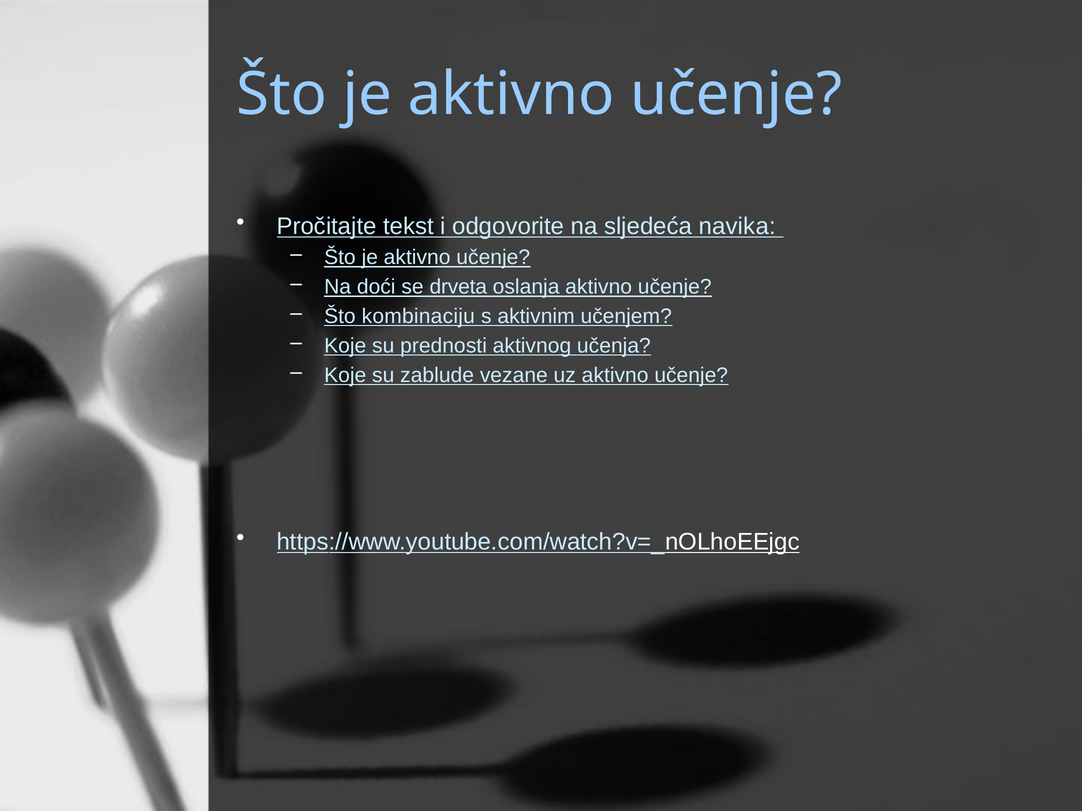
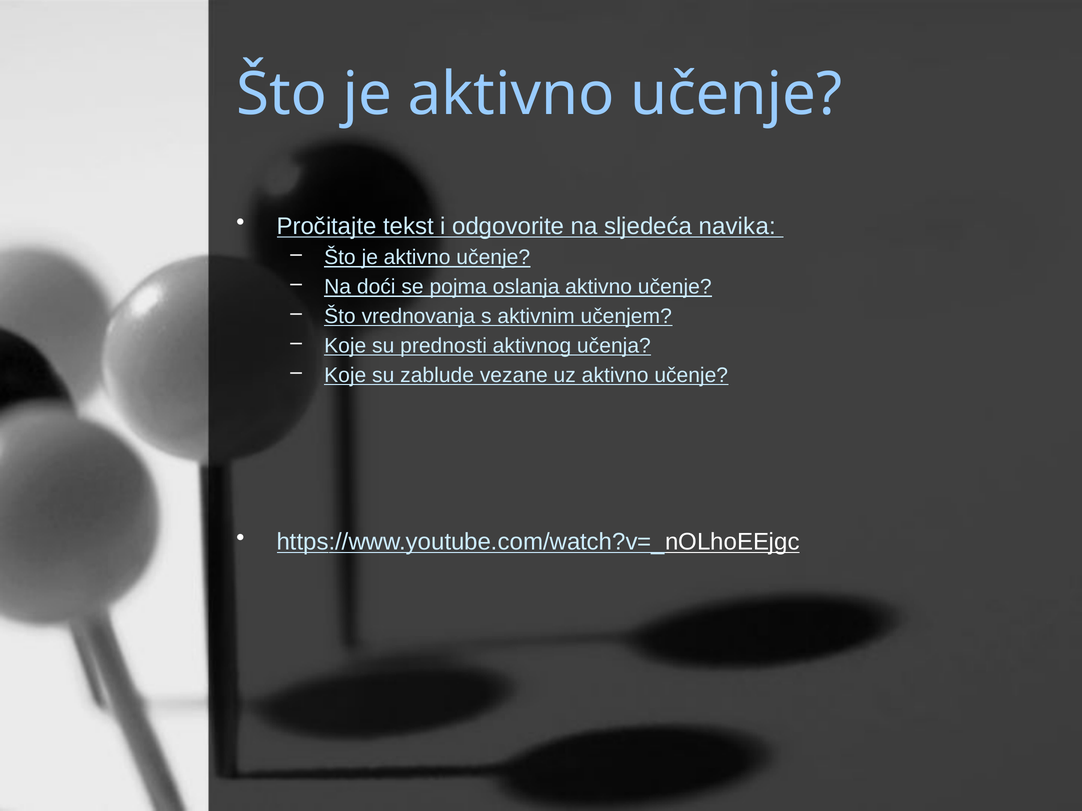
drveta: drveta -> pojma
kombinaciju: kombinaciju -> vrednovanja
